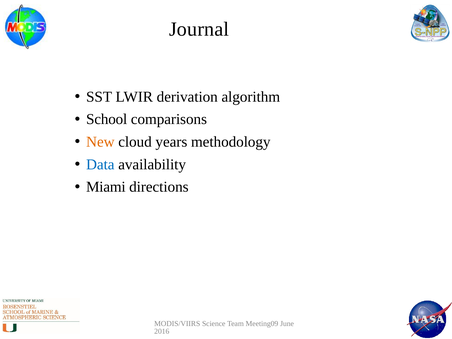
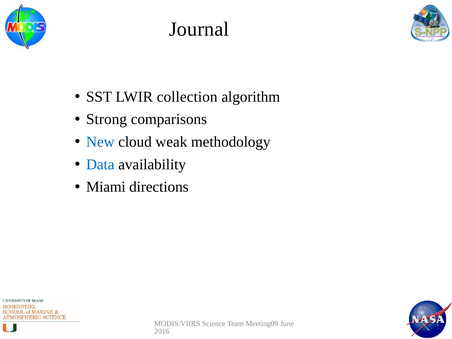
derivation: derivation -> collection
School: School -> Strong
New colour: orange -> blue
years: years -> weak
